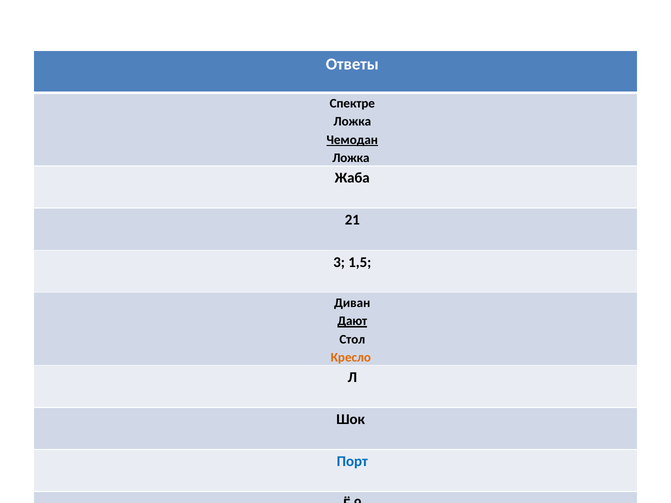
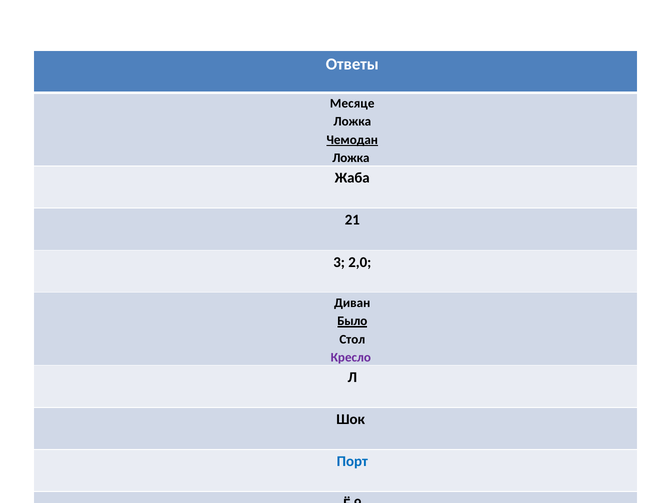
Спектре: Спектре -> Месяце
1,5: 1,5 -> 2,0
Дают: Дают -> Было
Кресло colour: orange -> purple
